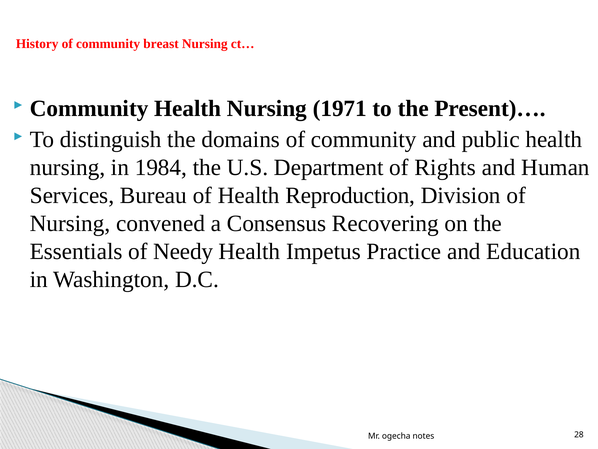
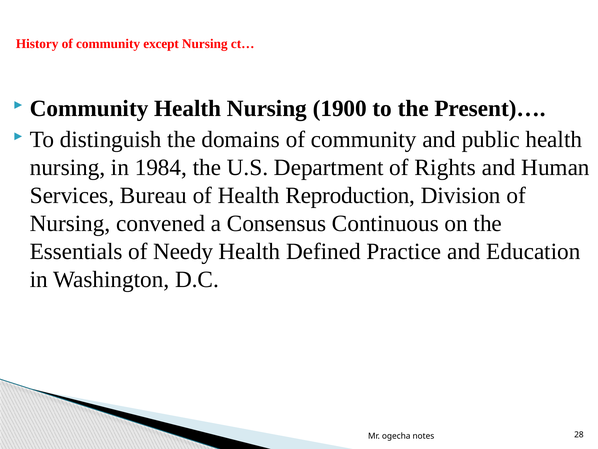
breast: breast -> except
1971: 1971 -> 1900
Recovering: Recovering -> Continuous
Impetus: Impetus -> Defined
